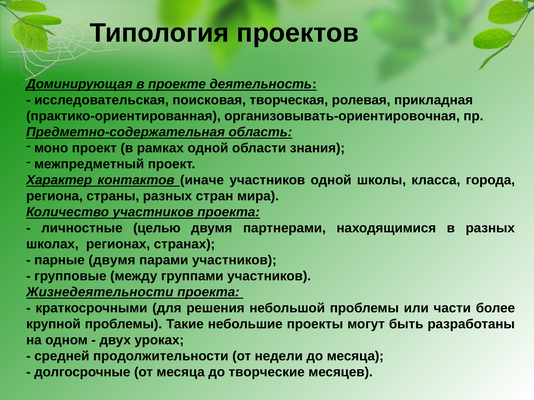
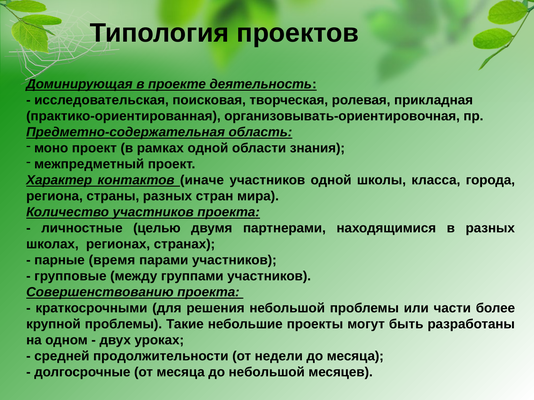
парные двумя: двумя -> время
Жизнедеятельности: Жизнедеятельности -> Совершенствованию
до творческие: творческие -> небольшой
